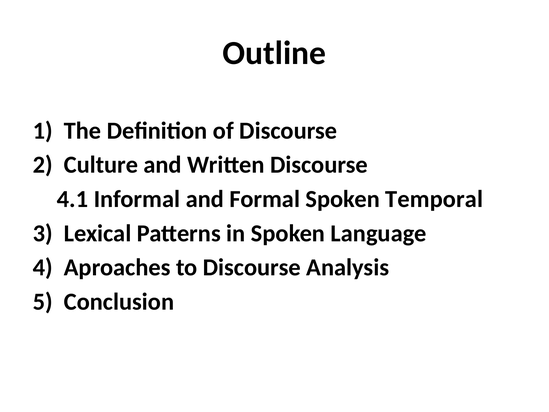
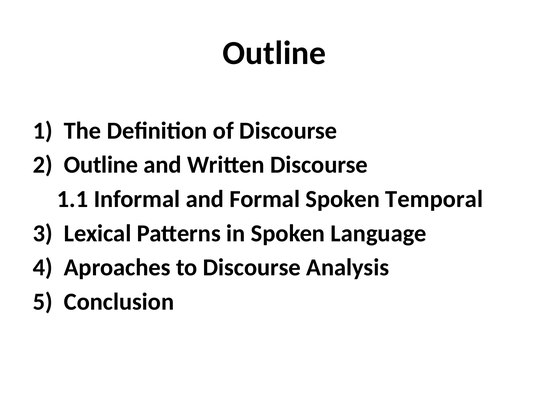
Culture at (101, 165): Culture -> Outline
4.1: 4.1 -> 1.1
